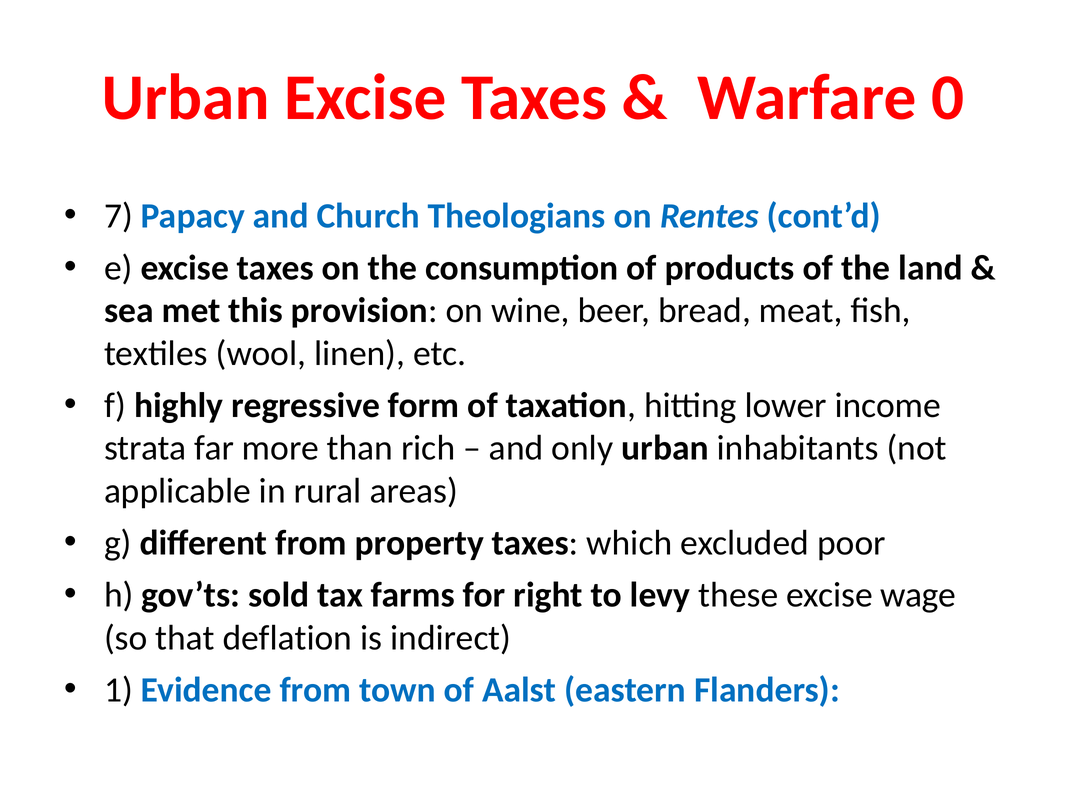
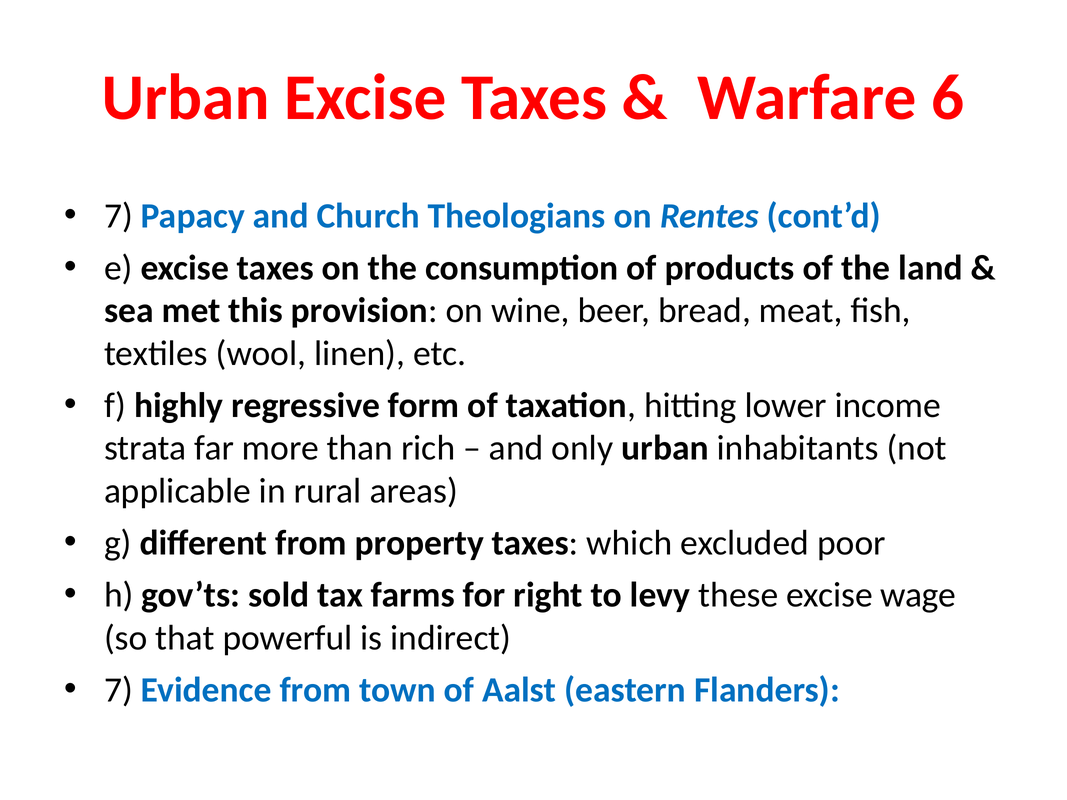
0: 0 -> 6
deflation: deflation -> powerful
1 at (118, 690): 1 -> 7
